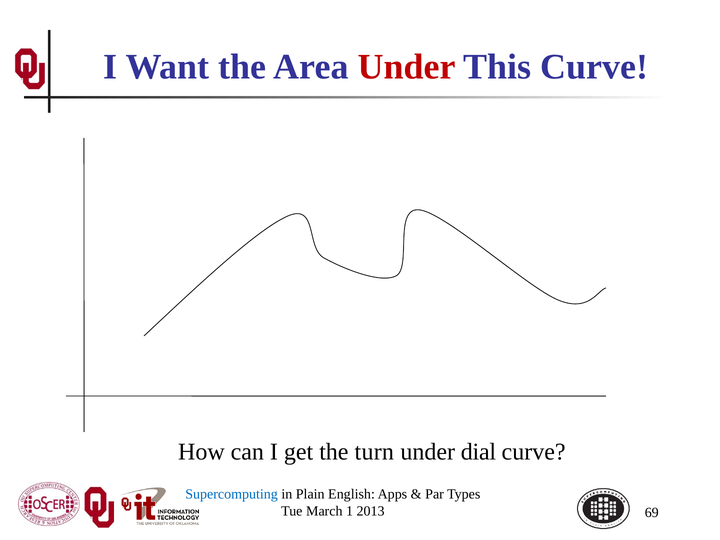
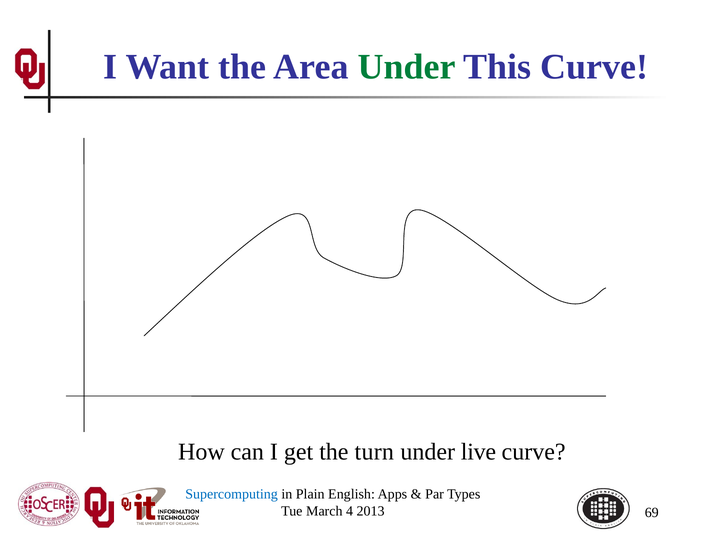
Under at (407, 67) colour: red -> green
dial: dial -> live
1: 1 -> 4
